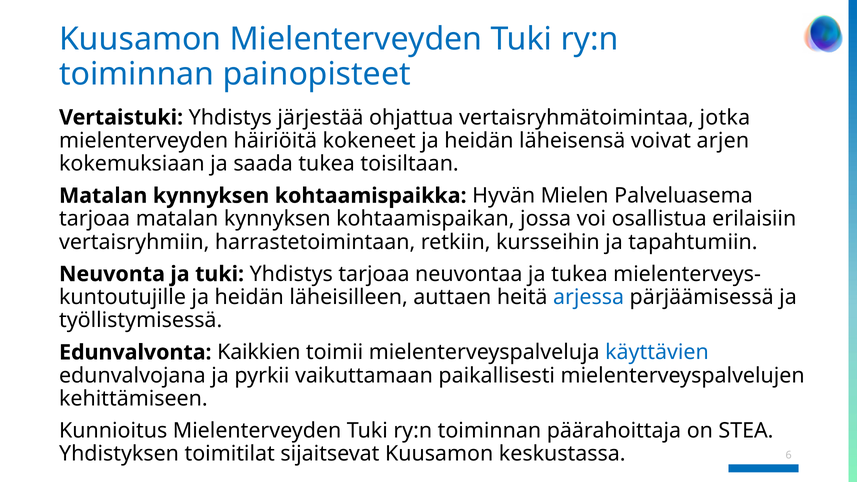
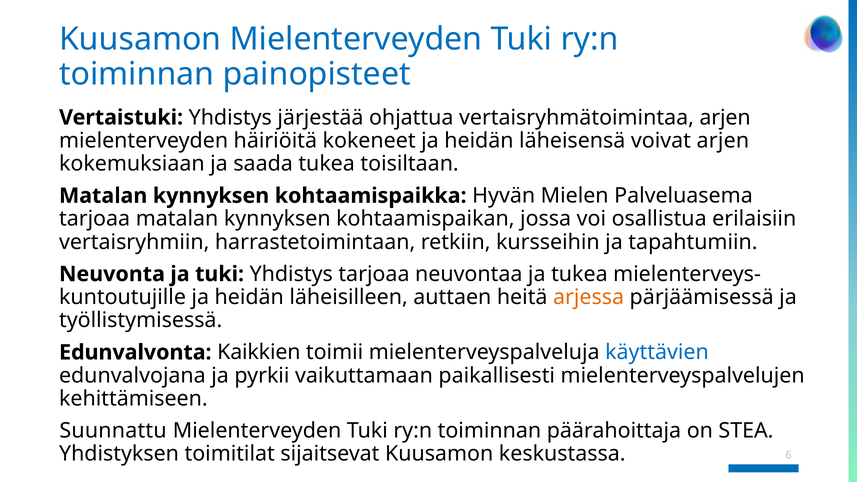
vertaisryhmätoimintaa jotka: jotka -> arjen
arjessa colour: blue -> orange
Kunnioitus: Kunnioitus -> Suunnattu
